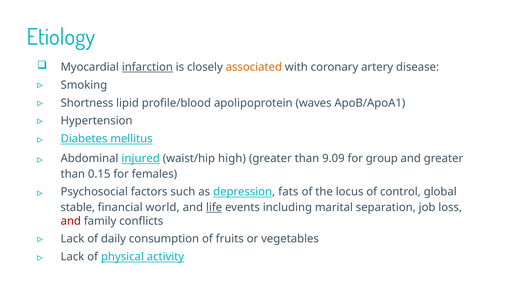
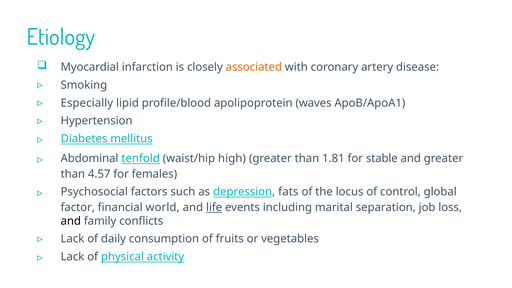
infarction underline: present -> none
Shortness: Shortness -> Especially
injured: injured -> tenfold
9.09: 9.09 -> 1.81
group: group -> stable
0.15: 0.15 -> 4.57
stable: stable -> factor
and at (71, 221) colour: red -> black
